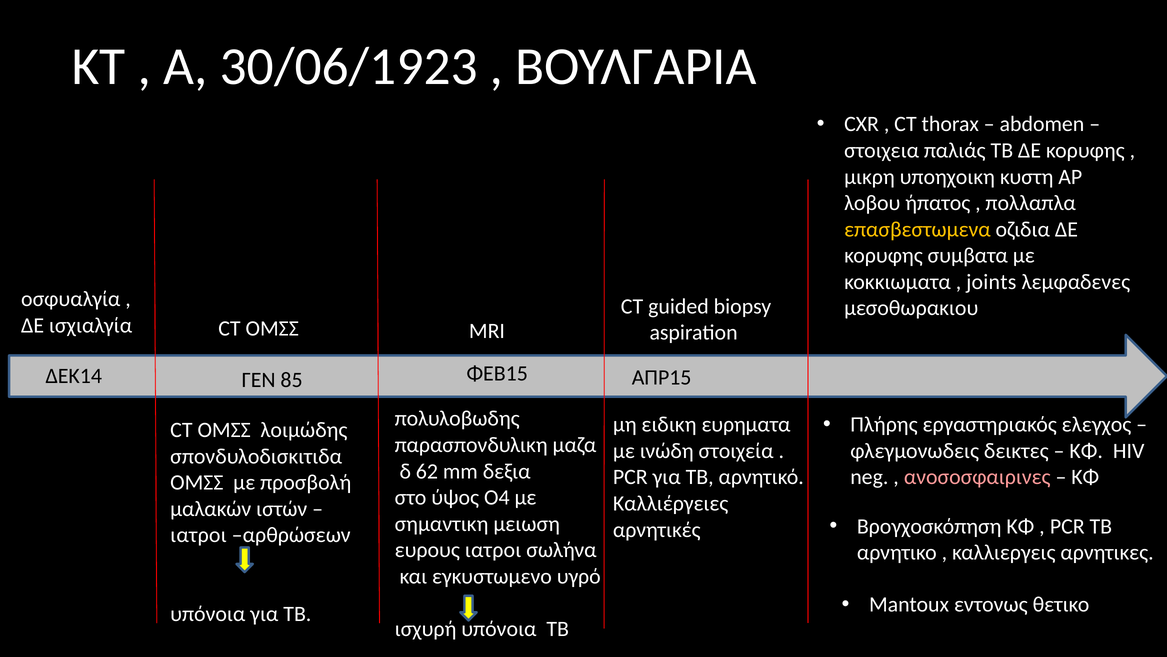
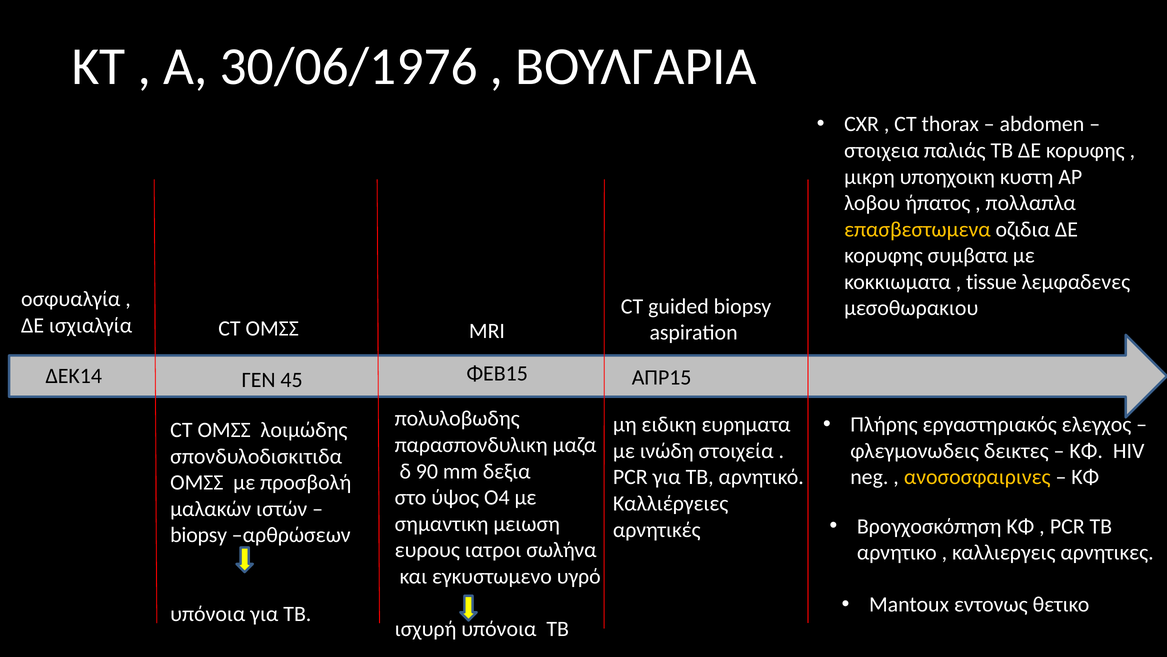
30/06/1923: 30/06/1923 -> 30/06/1976
joints: joints -> tissue
85: 85 -> 45
62: 62 -> 90
ανοσοσφαιρινες colour: pink -> yellow
ιατροι at (198, 535): ιατροι -> biopsy
